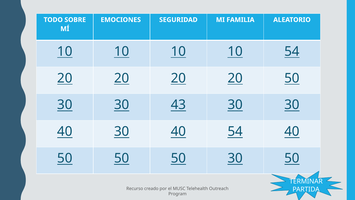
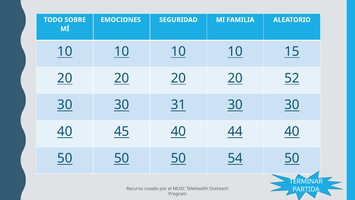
10 54: 54 -> 15
20 50: 50 -> 52
43: 43 -> 31
40 30: 30 -> 45
40 54: 54 -> 44
50 50 30: 30 -> 54
